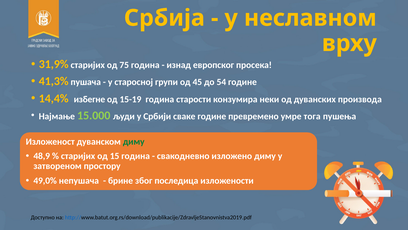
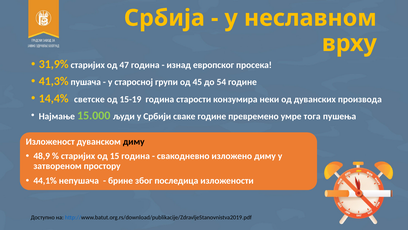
75: 75 -> 47
избегне: избегне -> светске
диму at (134, 141) colour: green -> black
49,0%: 49,0% -> 44,1%
